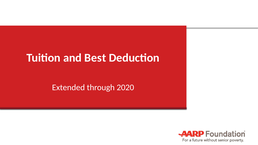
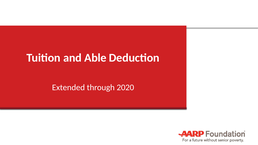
Best: Best -> Able
